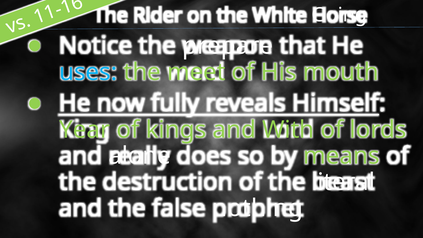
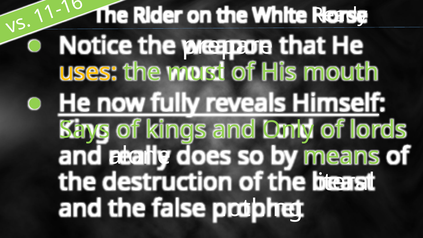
Going: Going -> Ready
uses colour: light blue -> yellow
meet: meet -> must
Year: Year -> Says
With: With -> Only
